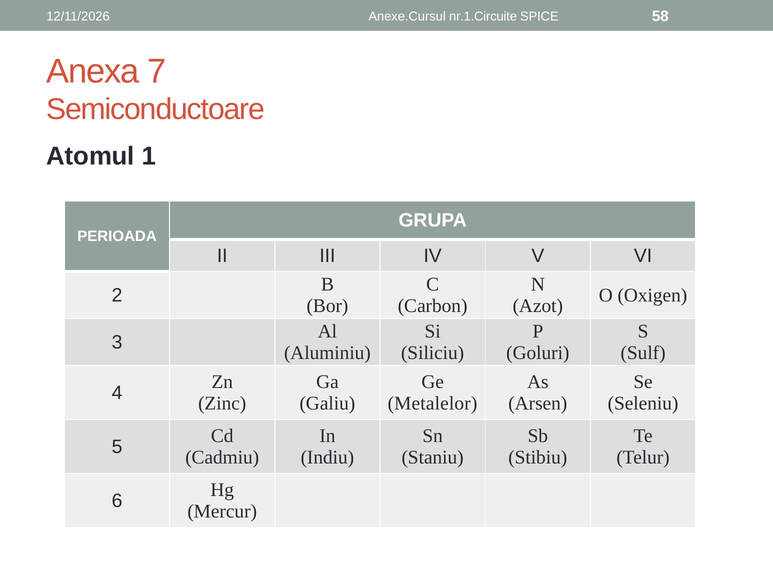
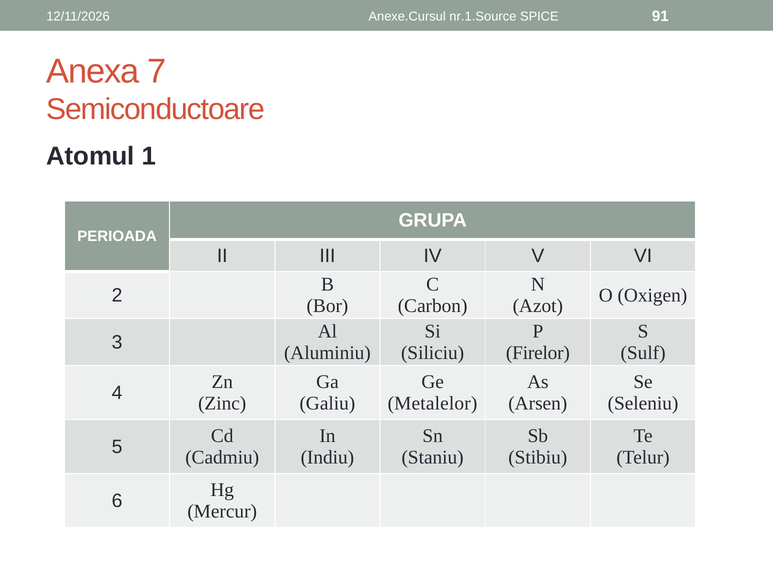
nr.1.Circuite: nr.1.Circuite -> nr.1.Source
58: 58 -> 91
Goluri: Goluri -> Firelor
